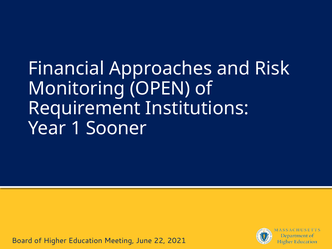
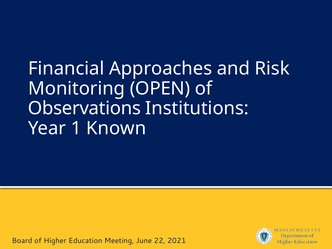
Requirement: Requirement -> Observations
Sooner: Sooner -> Known
